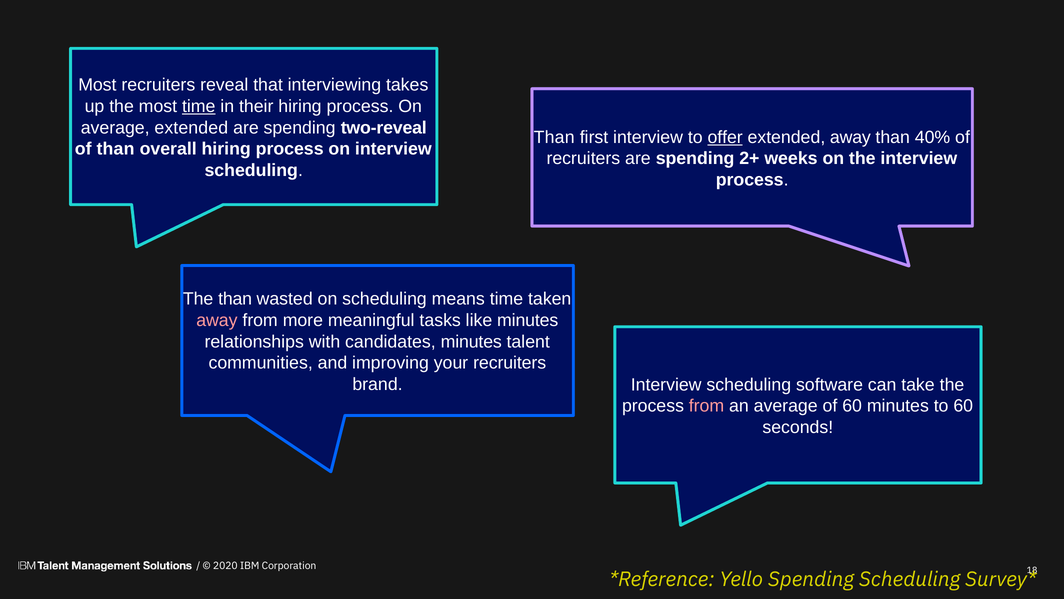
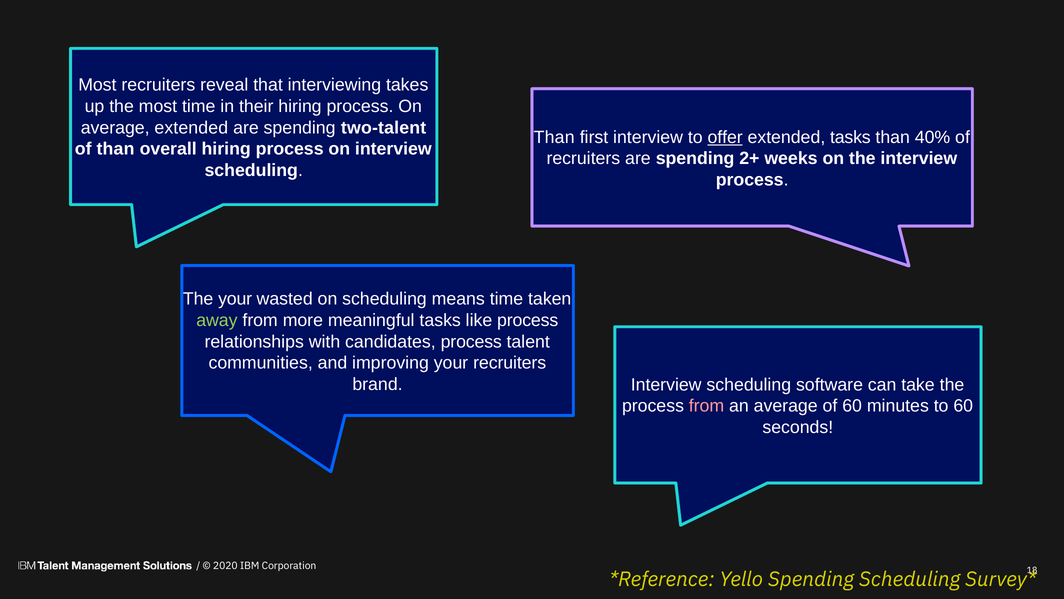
time at (199, 106) underline: present -> none
two-reveal: two-reveal -> two-talent
extended away: away -> tasks
The than: than -> your
away at (217, 320) colour: pink -> light green
like minutes: minutes -> process
candidates minutes: minutes -> process
